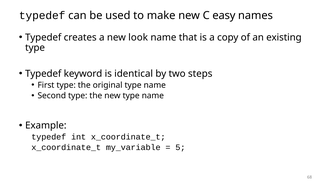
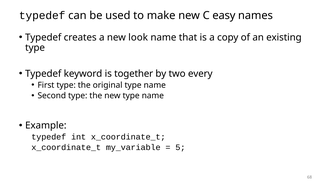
identical: identical -> together
steps: steps -> every
